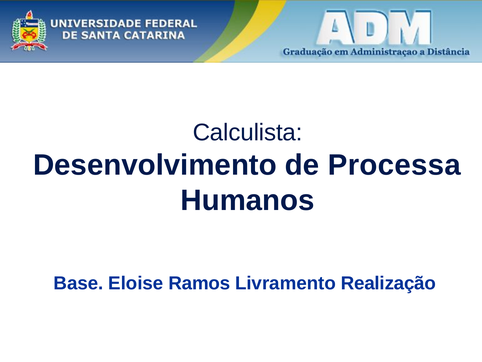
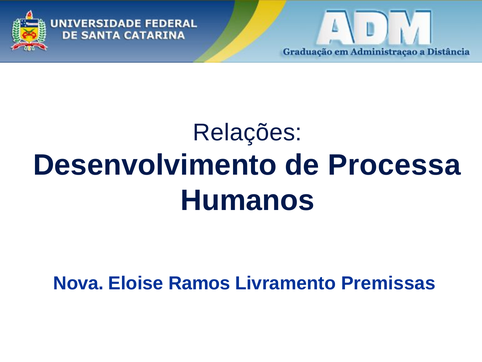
Calculista: Calculista -> Relações
Base: Base -> Nova
Realização: Realização -> Premissas
